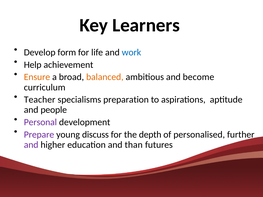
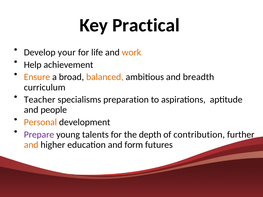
Learners: Learners -> Practical
form: form -> your
work colour: blue -> orange
become: become -> breadth
Personal colour: purple -> orange
discuss: discuss -> talents
personalised: personalised -> contribution
and at (31, 145) colour: purple -> orange
than: than -> form
